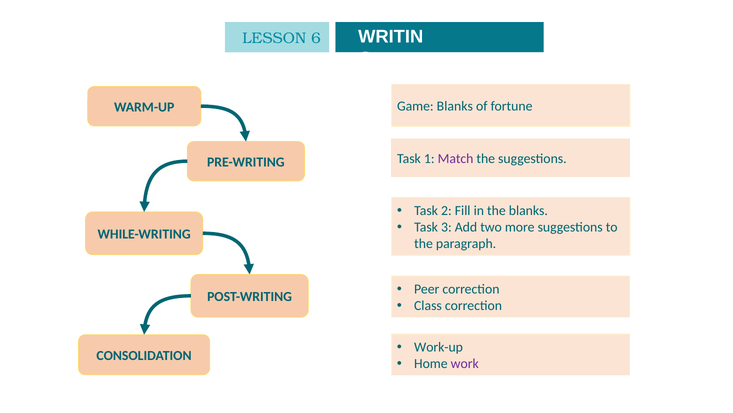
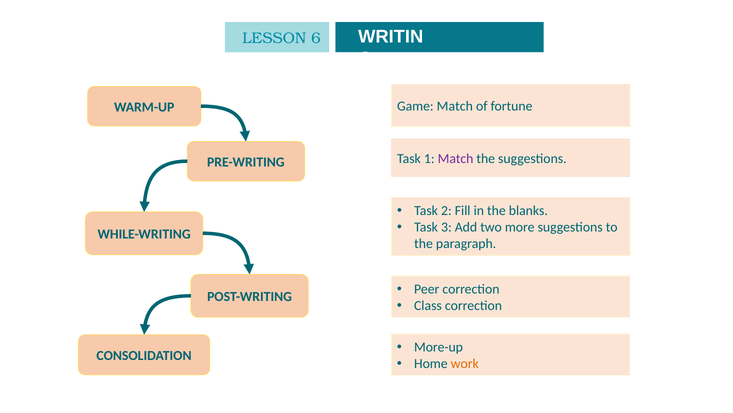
Game Blanks: Blanks -> Match
Work-up: Work-up -> More-up
work colour: purple -> orange
